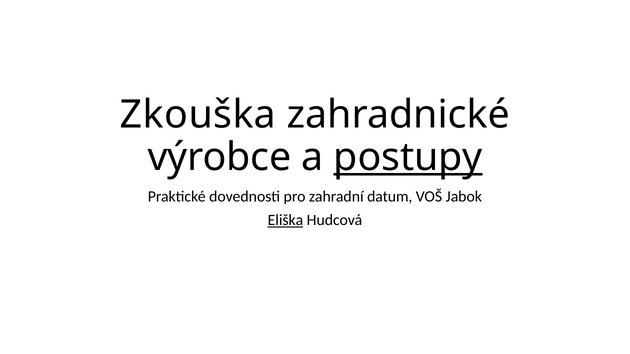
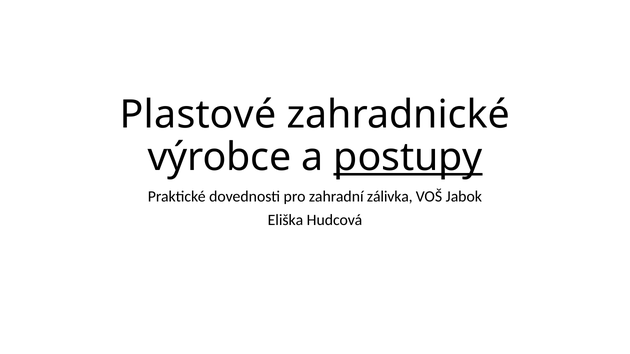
Zkouška: Zkouška -> Plastové
datum: datum -> zálivka
Eliška underline: present -> none
